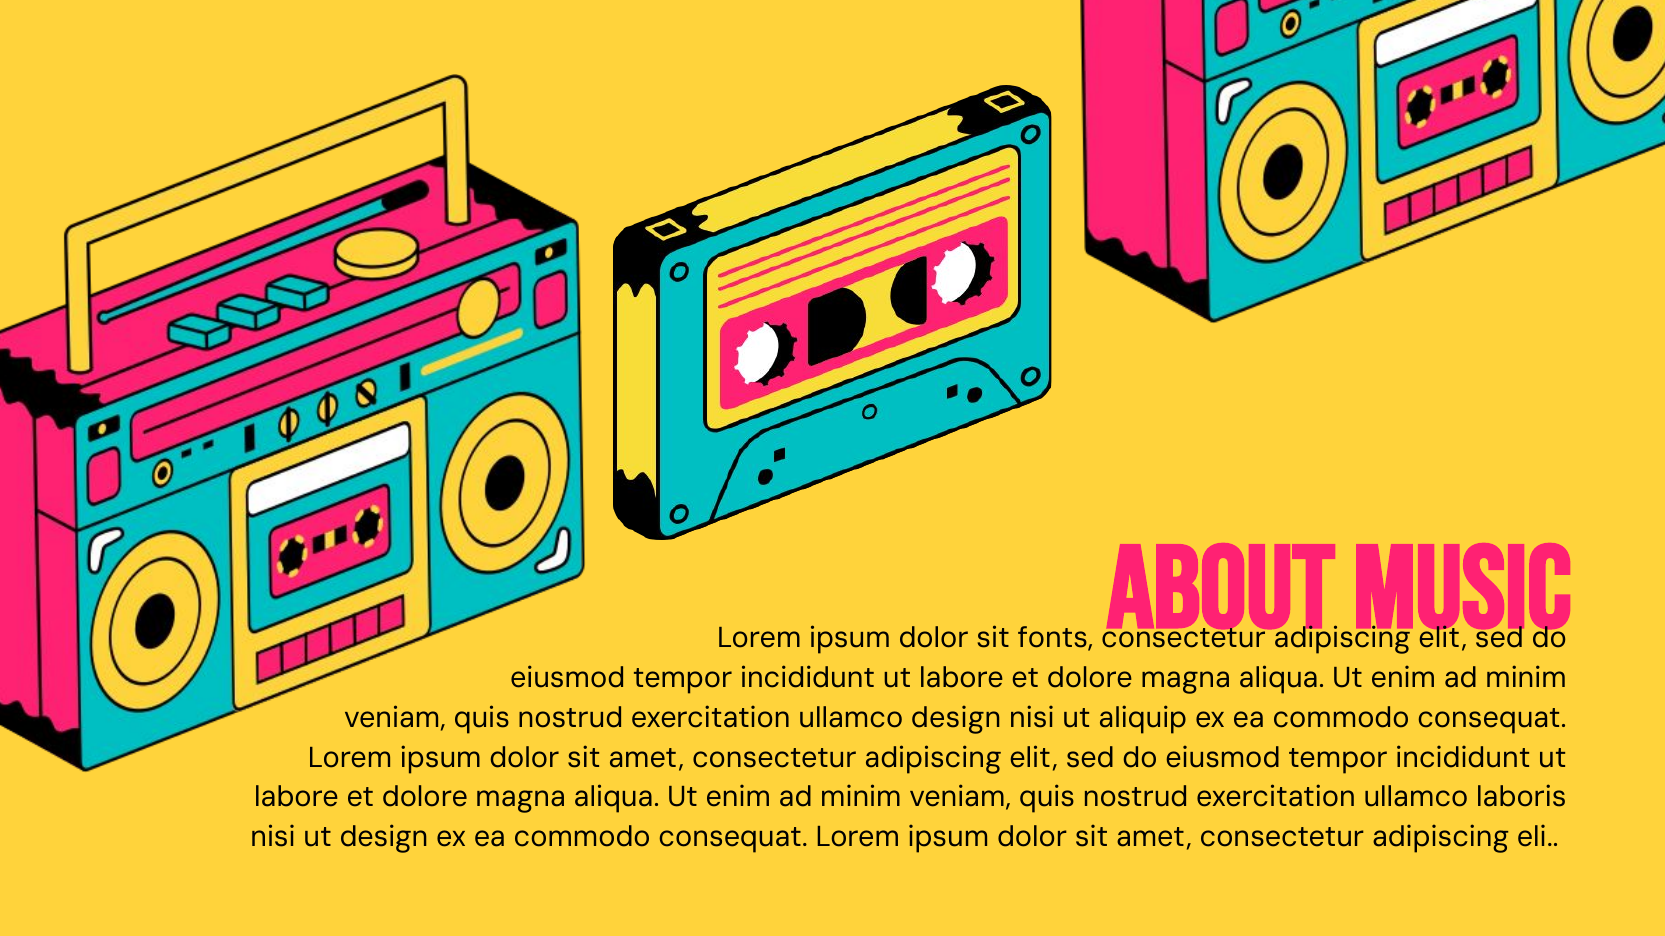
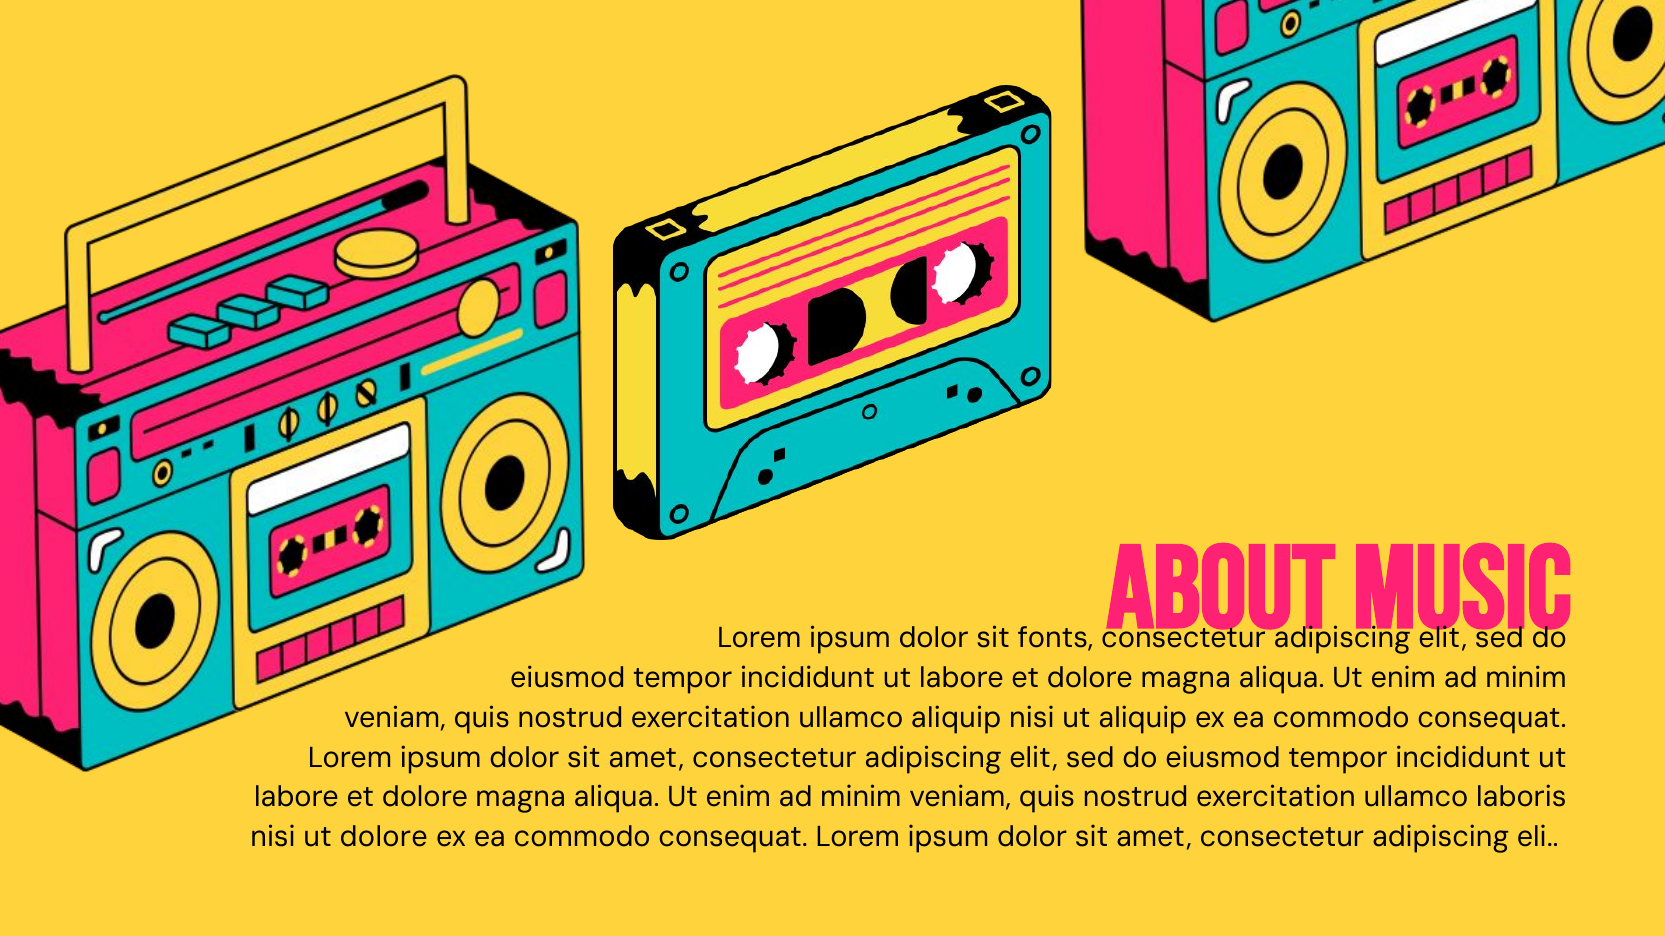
ullamco design: design -> aliquip
ut design: design -> dolore
